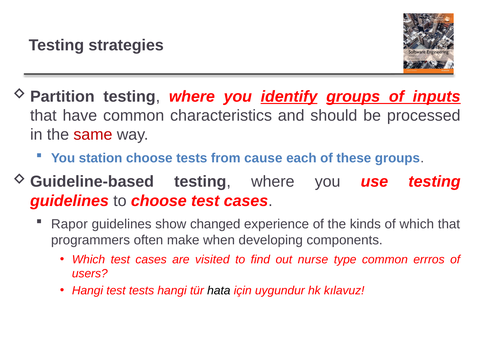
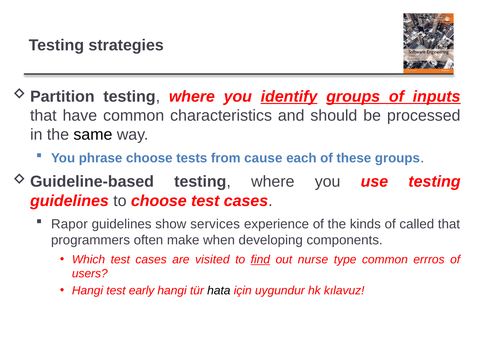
same colour: red -> black
station: station -> phrase
changed: changed -> services
of which: which -> called
find underline: none -> present
test tests: tests -> early
